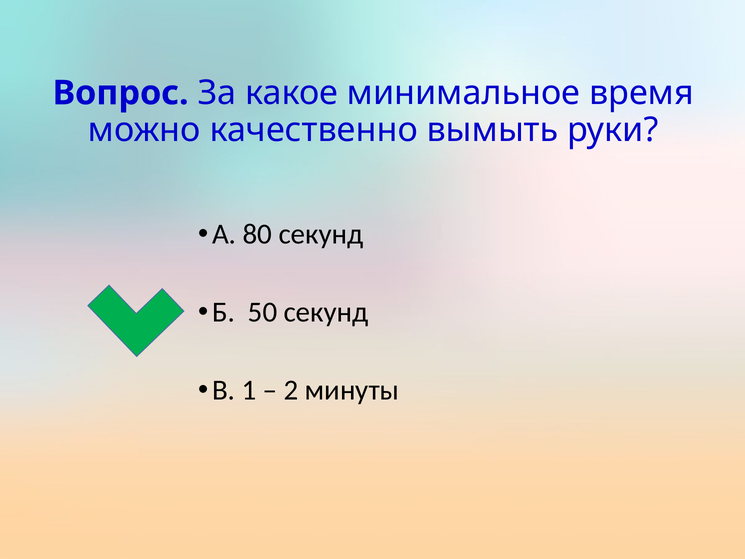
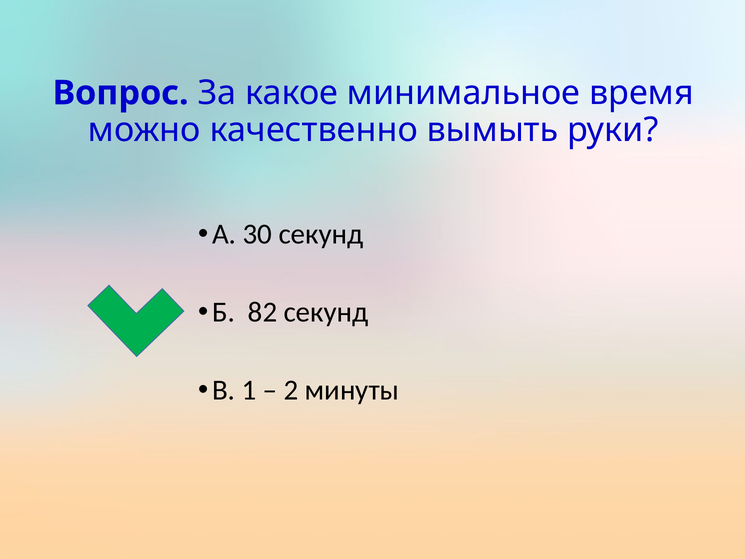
80: 80 -> 30
50: 50 -> 82
